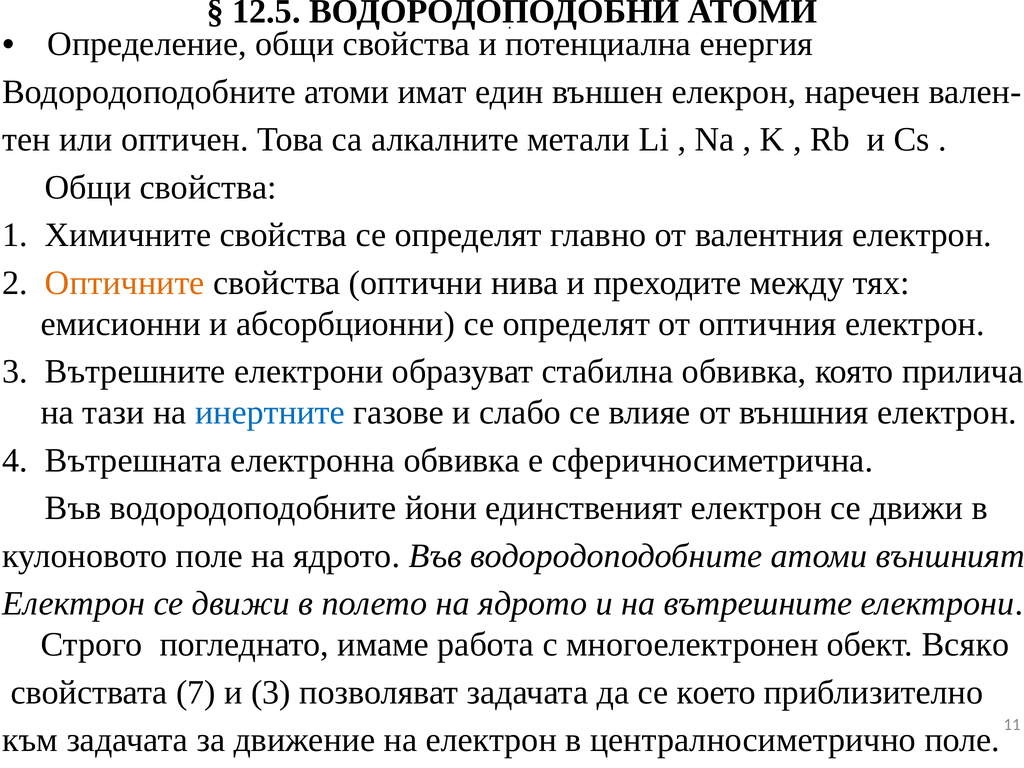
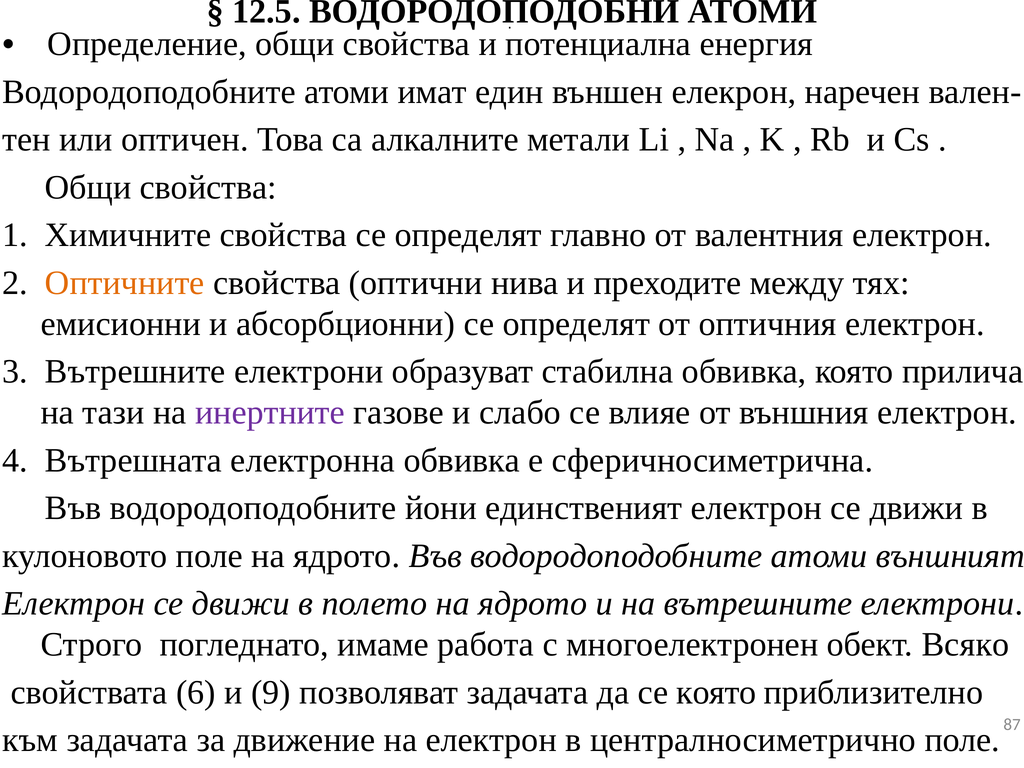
инертните colour: blue -> purple
7: 7 -> 6
и 3: 3 -> 9
се което: което -> която
11: 11 -> 87
